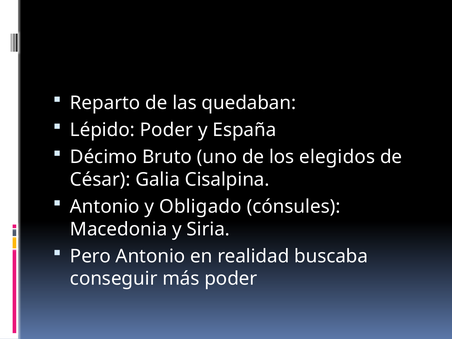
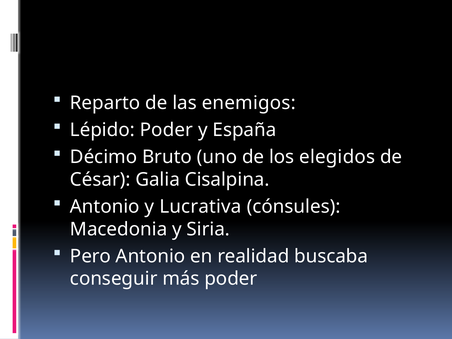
quedaban: quedaban -> enemigos
Obligado: Obligado -> Lucrativa
